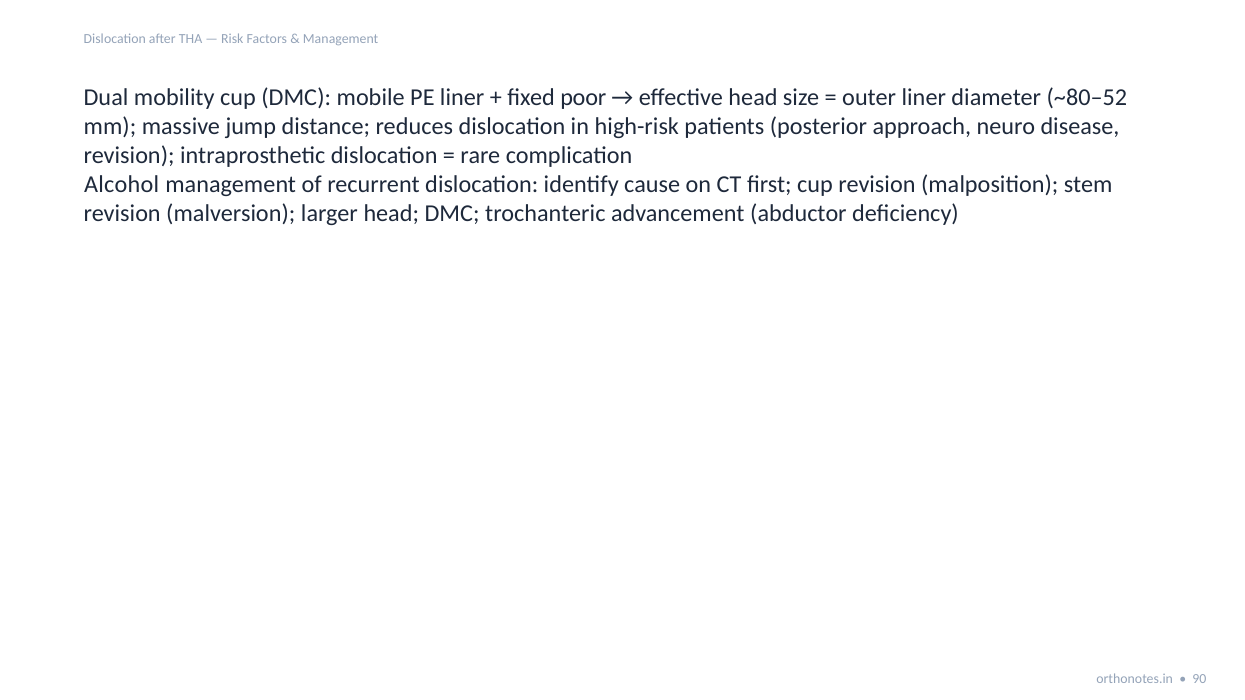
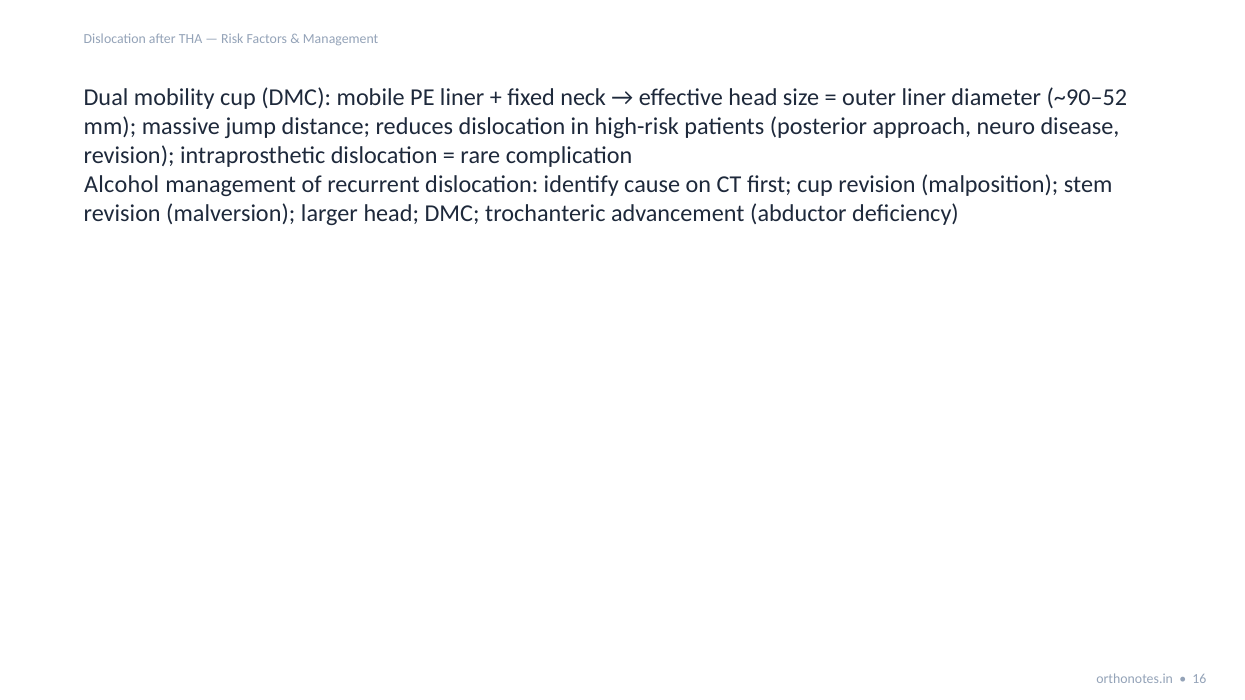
poor: poor -> neck
~80–52: ~80–52 -> ~90–52
90: 90 -> 16
